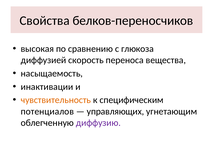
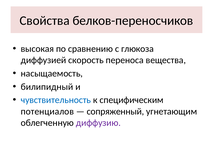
инактивации: инактивации -> билипидный
чувствительность colour: orange -> blue
управляющих: управляющих -> сопряженный
